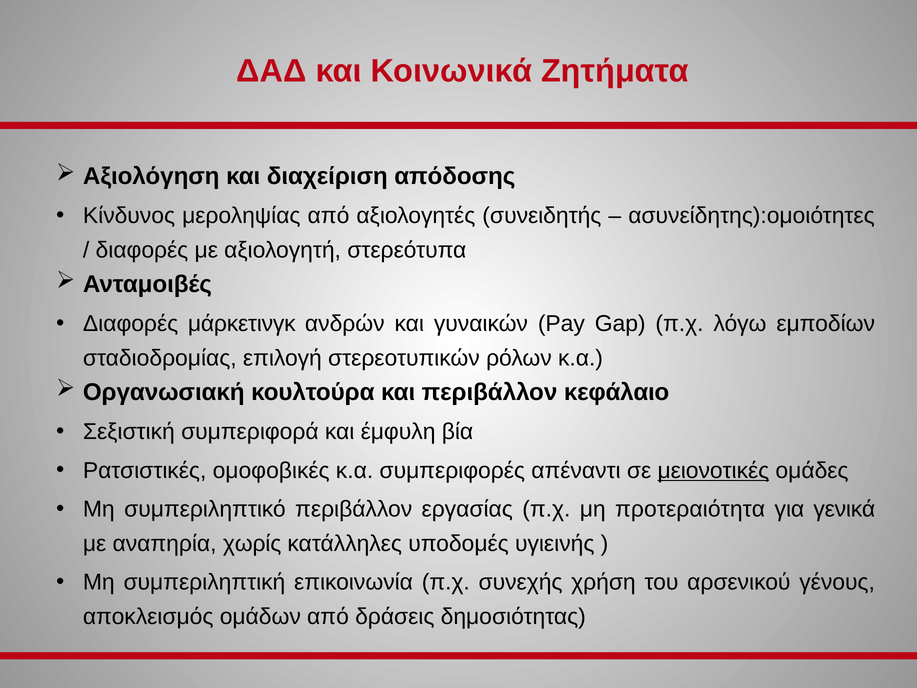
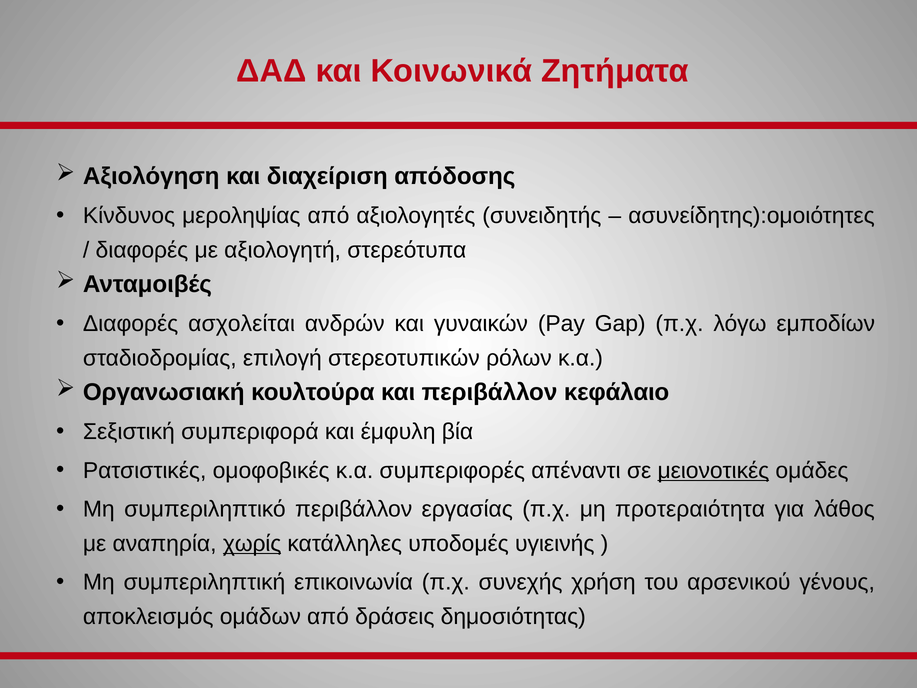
μάρκετινγκ: μάρκετινγκ -> ασχολείται
γενικά: γενικά -> λάθος
χωρίς underline: none -> present
